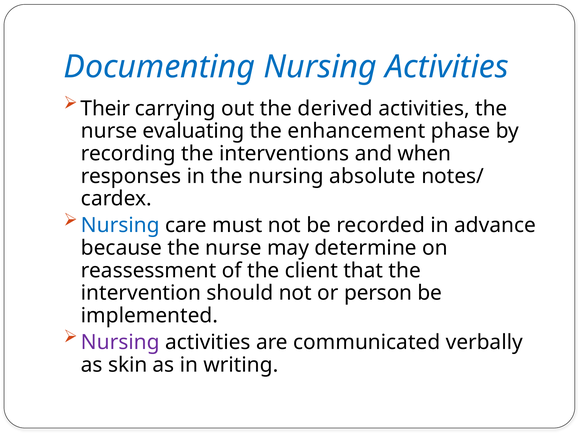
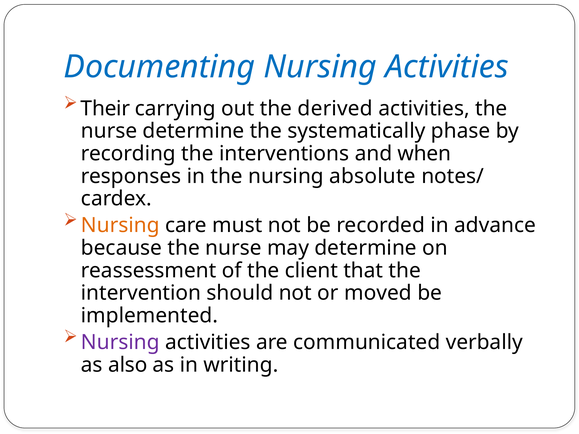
nurse evaluating: evaluating -> determine
enhancement: enhancement -> systematically
Nursing at (120, 226) colour: blue -> orange
person: person -> moved
skin: skin -> also
